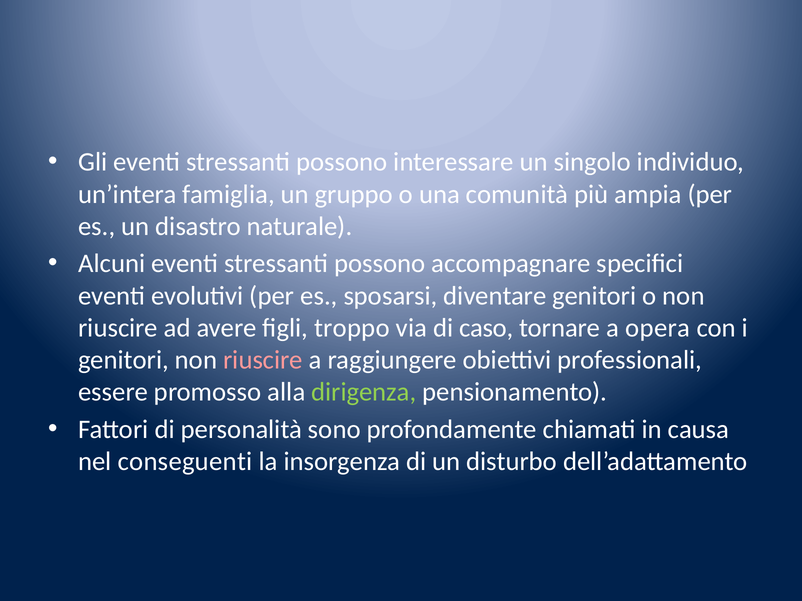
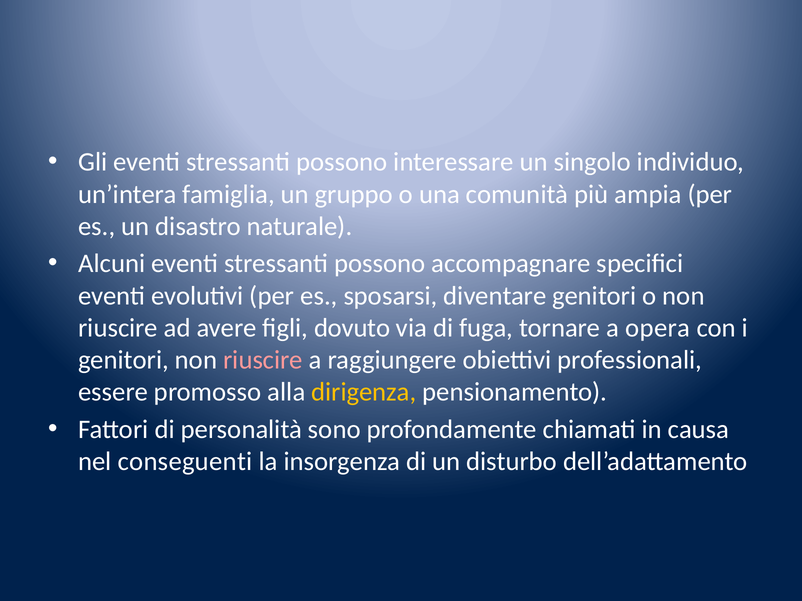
troppo: troppo -> dovuto
caso: caso -> fuga
dirigenza colour: light green -> yellow
